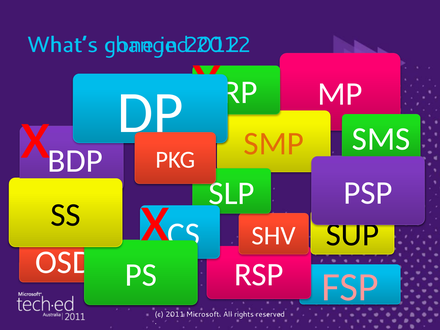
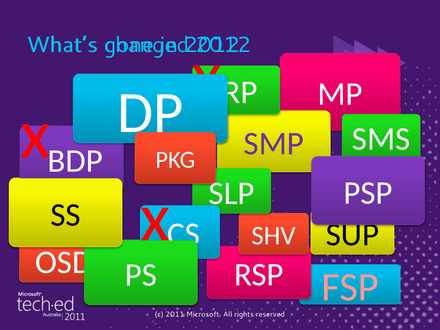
SMP colour: orange -> purple
